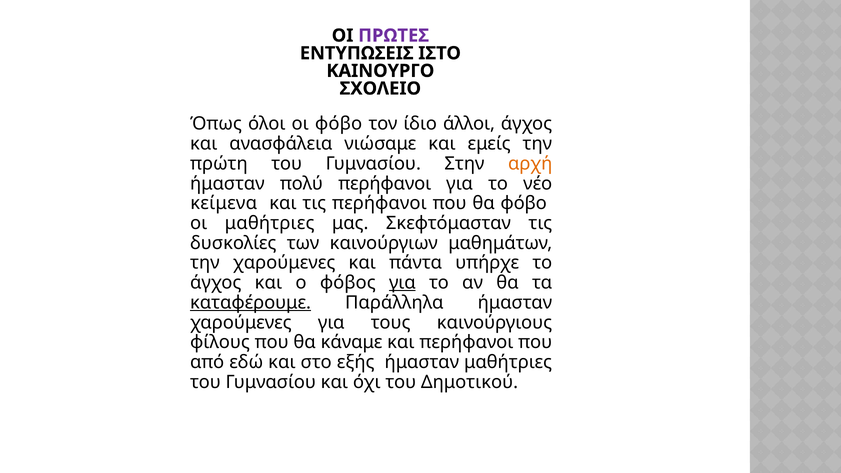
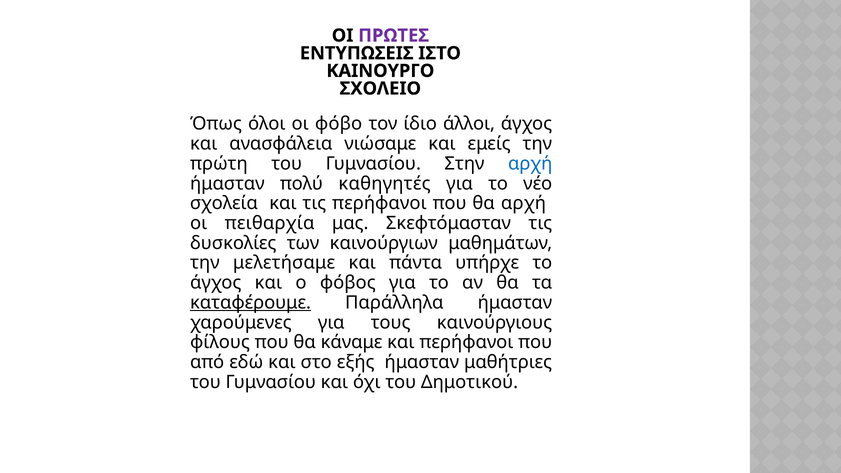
αρχή at (530, 164) colour: orange -> blue
πολύ περήφανοι: περήφανοι -> καθηγητές
κείμενα: κείμενα -> σχολεία
θα φόβο: φόβο -> αρχή
οι μαθήτριες: μαθήτριες -> πειθαρχία
την χαρούμενες: χαρούμενες -> μελετήσαμε
για at (402, 283) underline: present -> none
